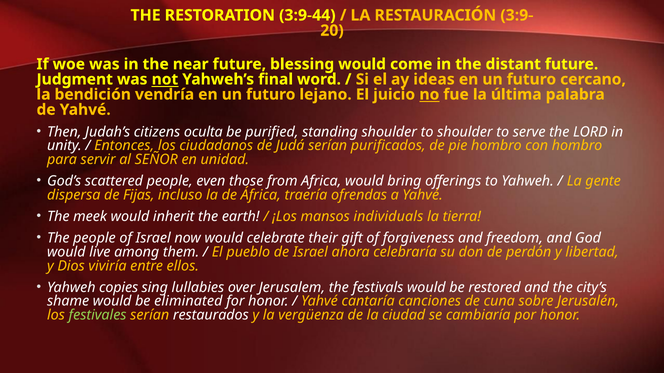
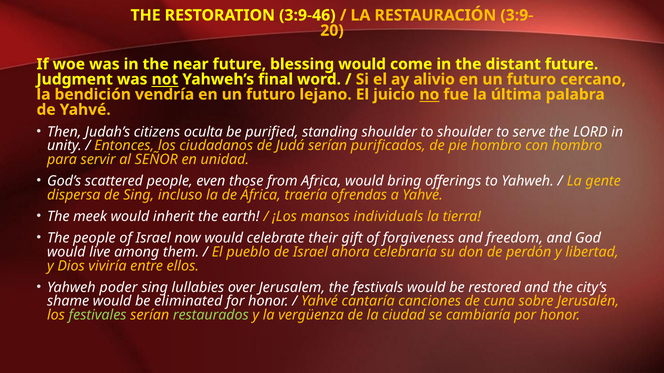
3:9-44: 3:9-44 -> 3:9-46
ideas: ideas -> alivio
de Fijas: Fijas -> Sing
copies: copies -> poder
restaurados colour: white -> light green
